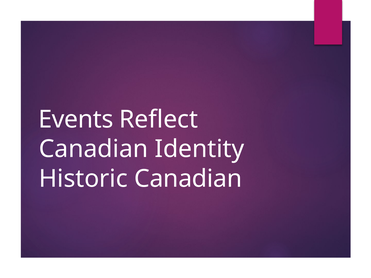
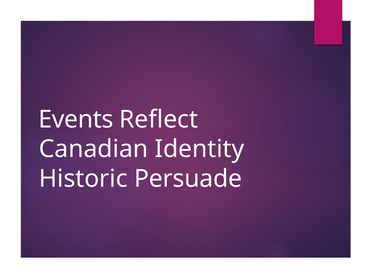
Historic Canadian: Canadian -> Persuade
